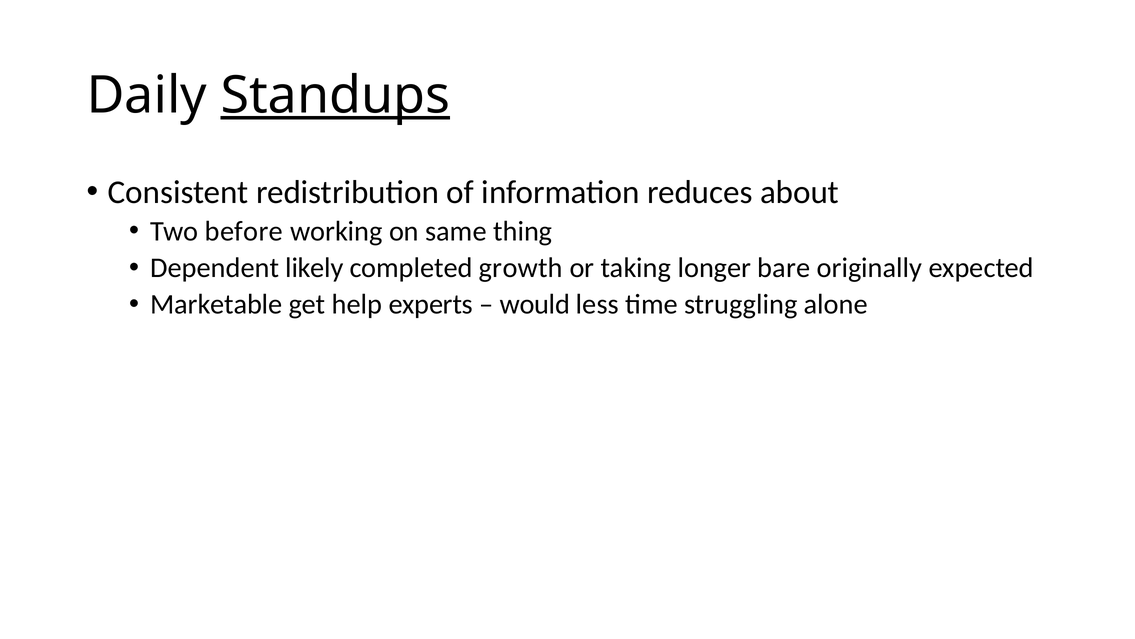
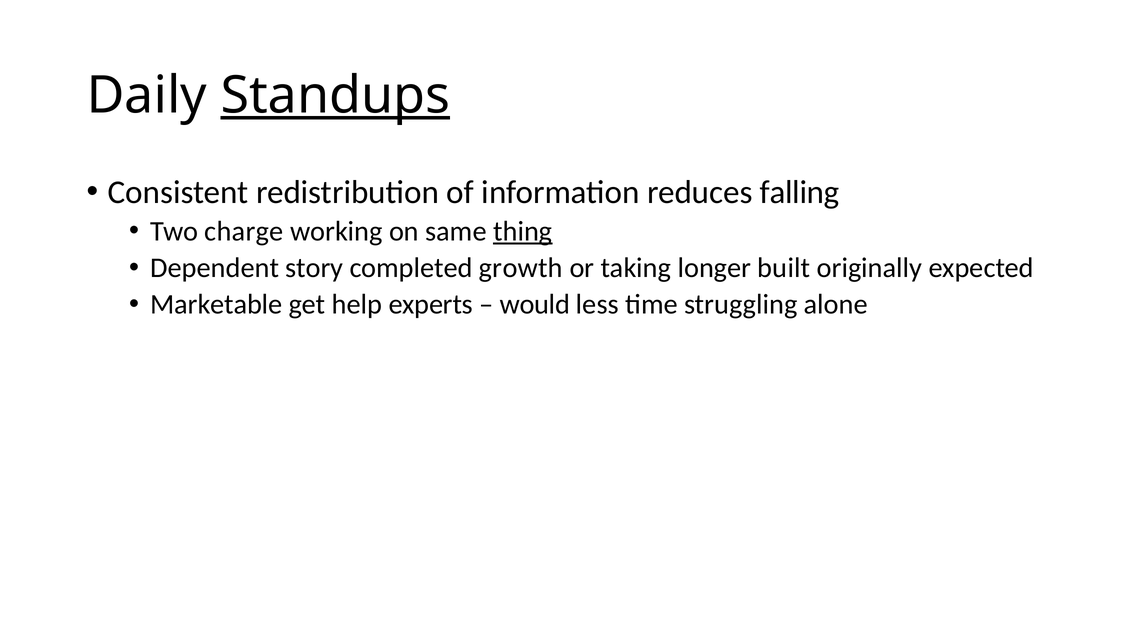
about: about -> falling
before: before -> charge
thing underline: none -> present
likely: likely -> story
bare: bare -> built
